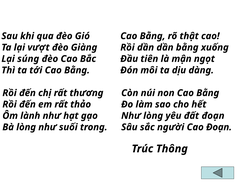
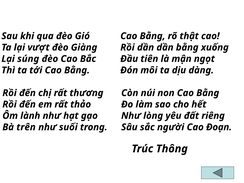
đất đoạn: đoạn -> riêng
Bà lòng: lòng -> trên
